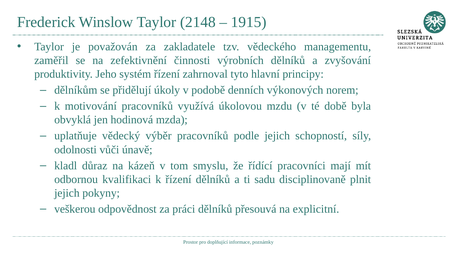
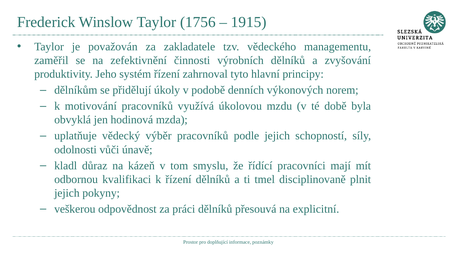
2148: 2148 -> 1756
sadu: sadu -> tmel
